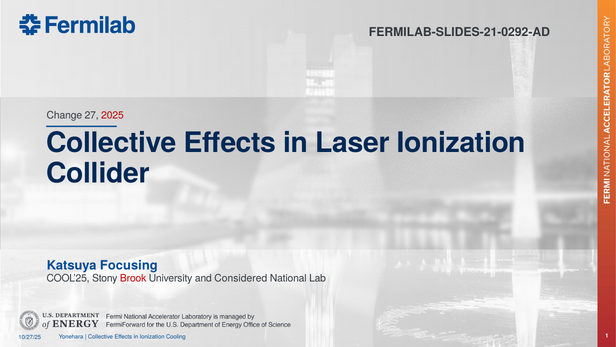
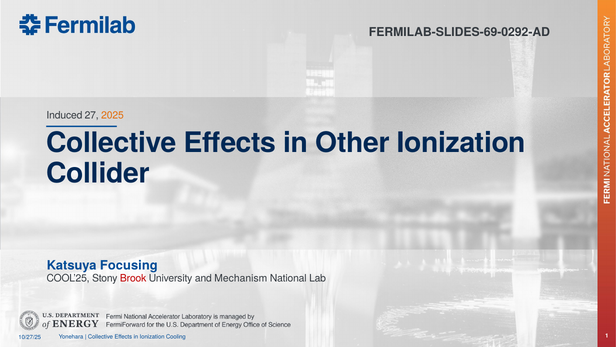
FERMILAB-SLIDES-21-0292-AD: FERMILAB-SLIDES-21-0292-AD -> FERMILAB-SLIDES-69-0292-AD
Change: Change -> Induced
2025 colour: red -> orange
Laser: Laser -> Other
Considered: Considered -> Mechanism
